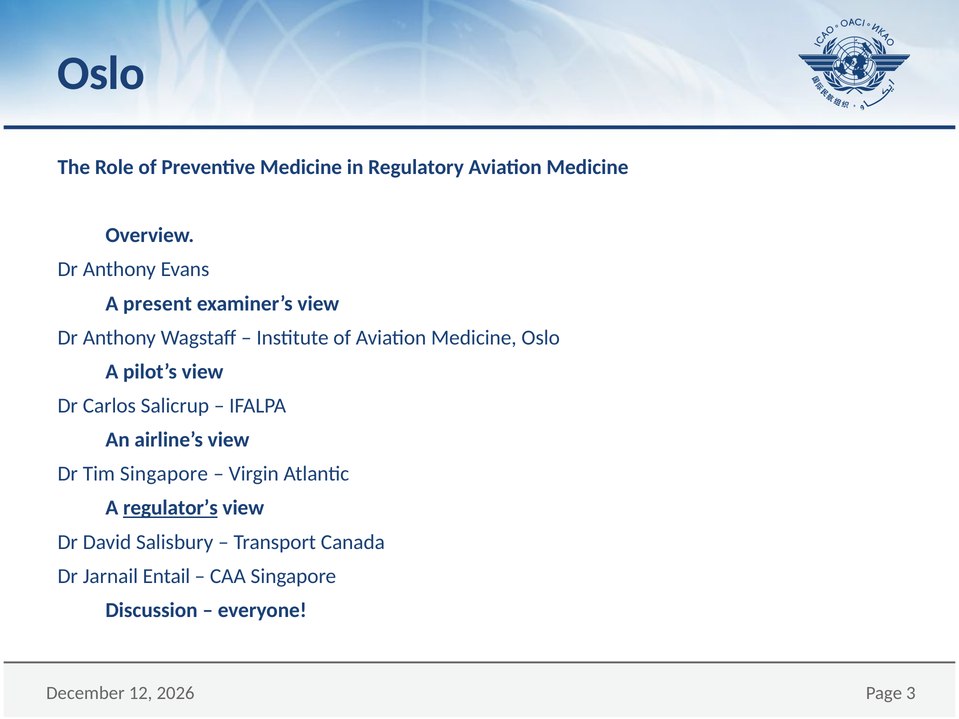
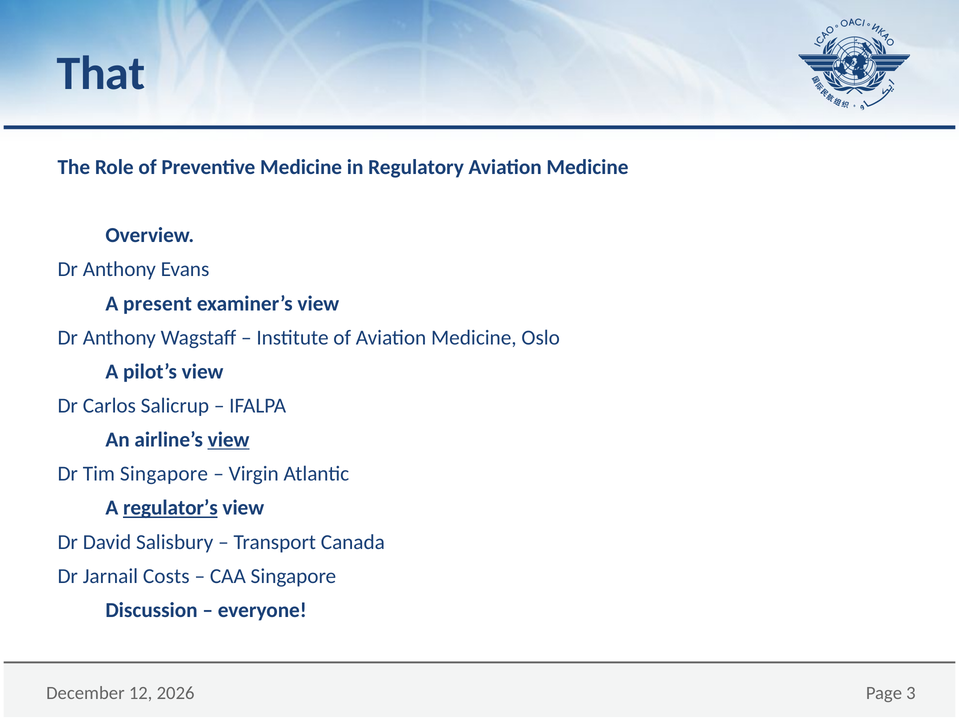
Oslo at (101, 74): Oslo -> That
view at (229, 440) underline: none -> present
Entail: Entail -> Costs
